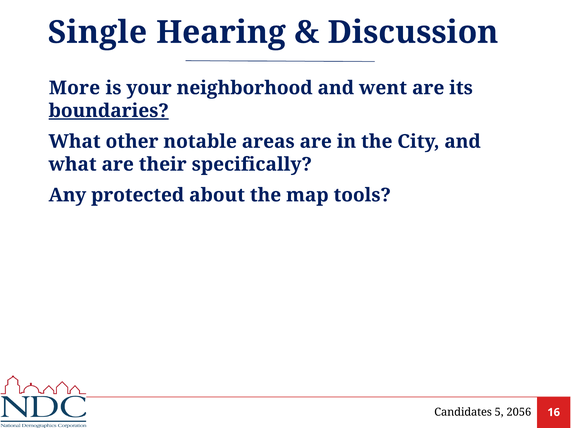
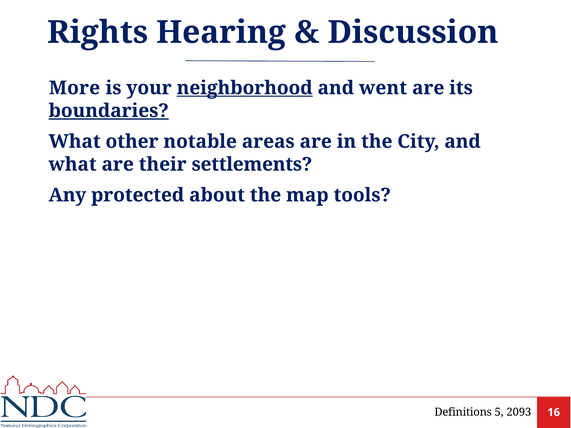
Single: Single -> Rights
neighborhood underline: none -> present
specifically: specifically -> settlements
Candidates: Candidates -> Definitions
2056: 2056 -> 2093
